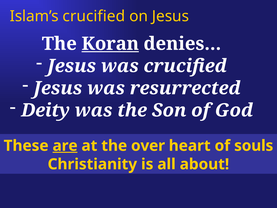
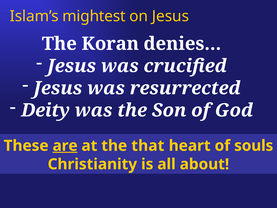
Islam’s crucified: crucified -> mightest
Koran underline: present -> none
over: over -> that
